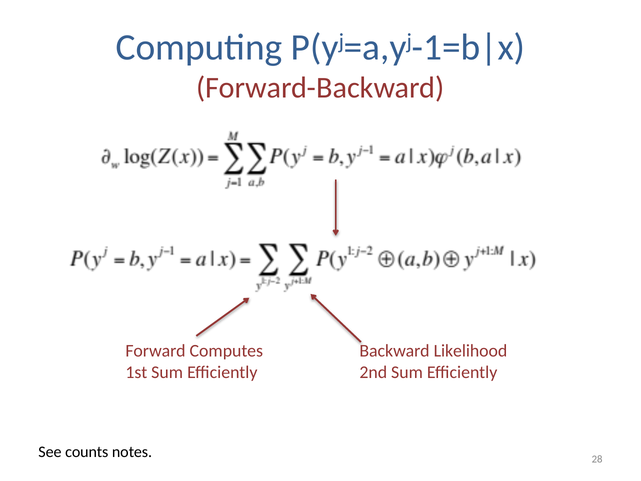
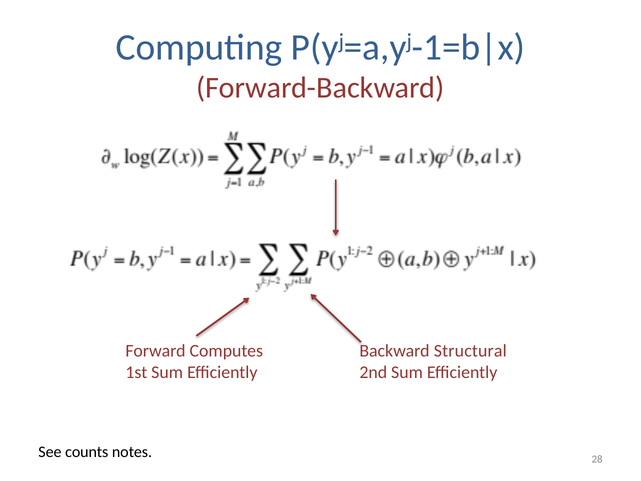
Likelihood: Likelihood -> Structural
